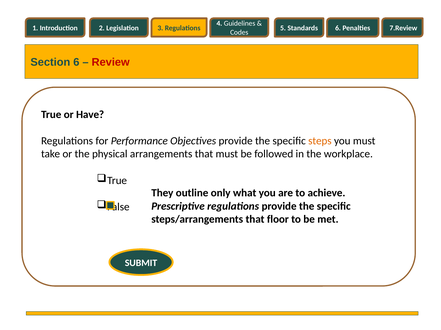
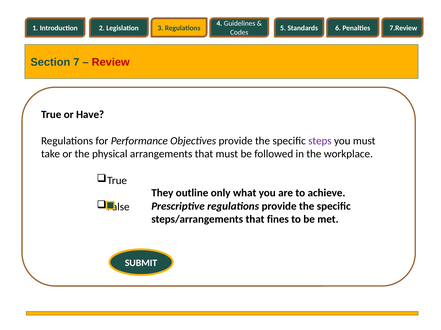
Section 6: 6 -> 7
steps colour: orange -> purple
floor: floor -> fines
